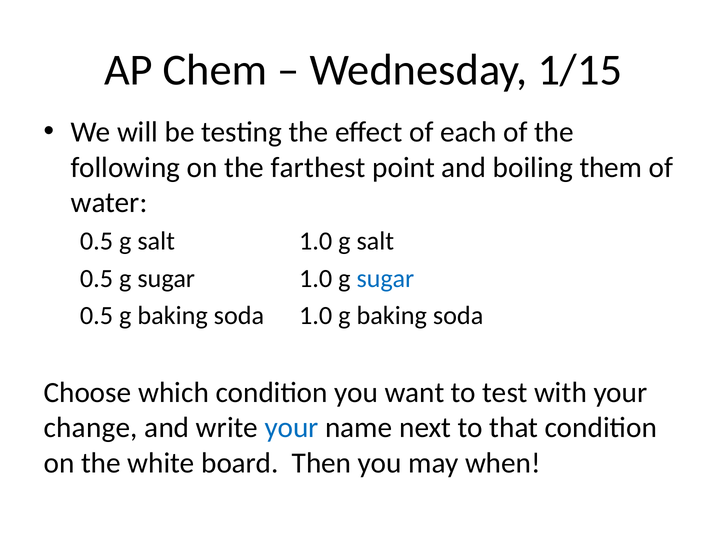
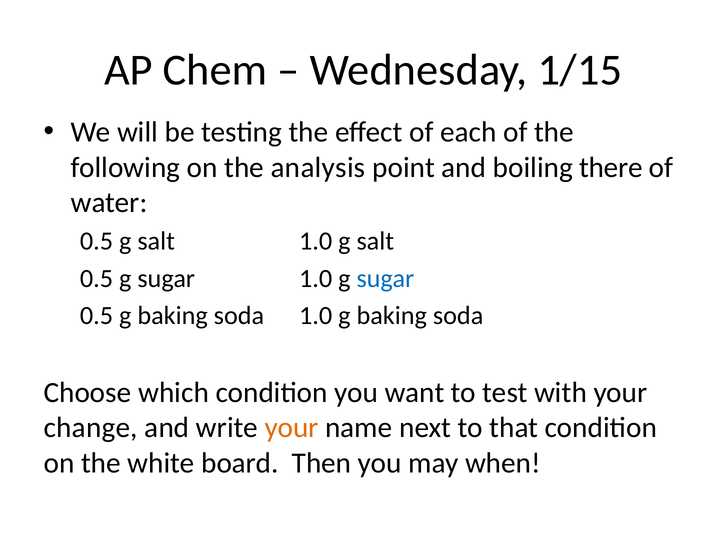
farthest: farthest -> analysis
them: them -> there
your at (292, 428) colour: blue -> orange
